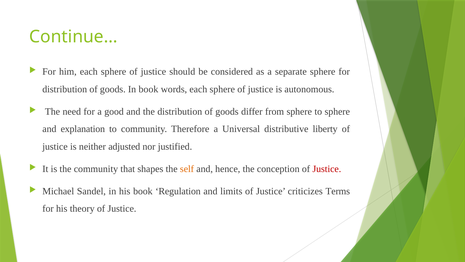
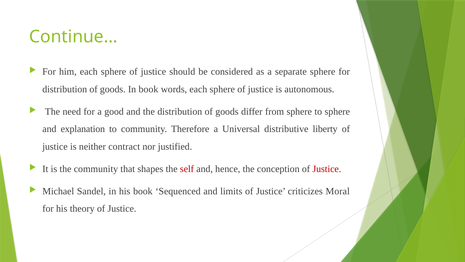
adjusted: adjusted -> contract
self colour: orange -> red
Regulation: Regulation -> Sequenced
Terms: Terms -> Moral
